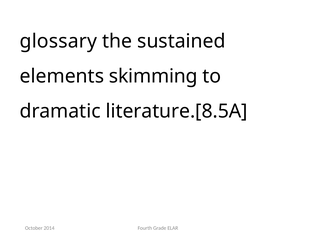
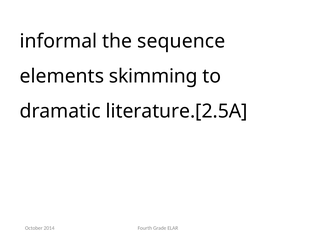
glossary: glossary -> informal
sustained: sustained -> sequence
literature.[8.5A: literature.[8.5A -> literature.[2.5A
